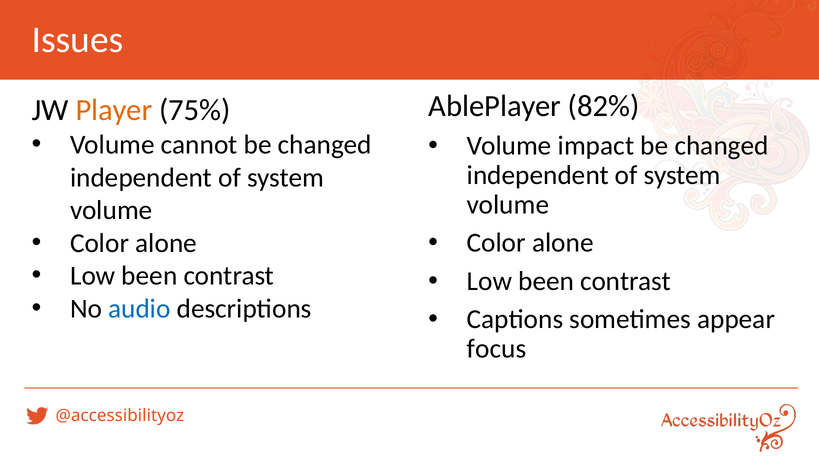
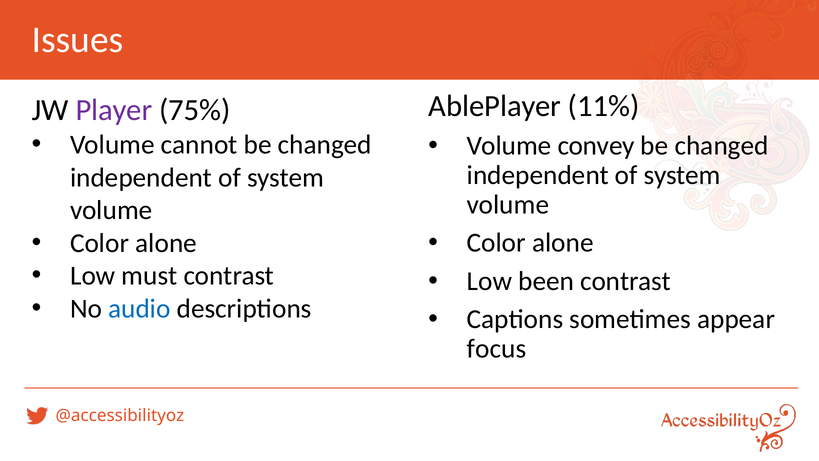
82%: 82% -> 11%
Player colour: orange -> purple
impact: impact -> convey
been at (149, 276): been -> must
